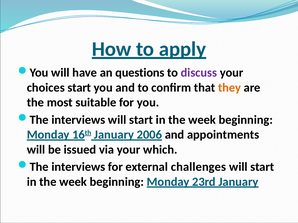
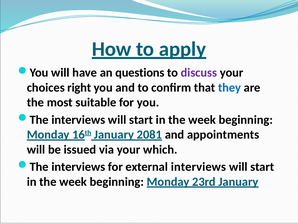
choices start: start -> right
they colour: orange -> blue
2006: 2006 -> 2081
external challenges: challenges -> interviews
